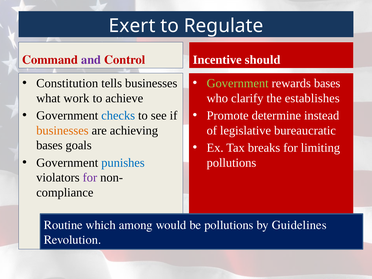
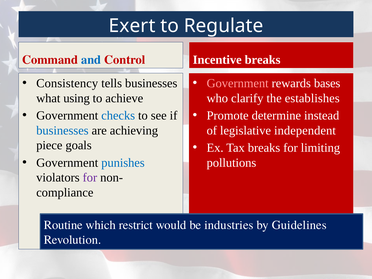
Incentive should: should -> breaks
and colour: purple -> blue
Constitution: Constitution -> Consistency
Government at (238, 83) colour: light green -> pink
work: work -> using
businesses at (62, 130) colour: orange -> blue
bureaucratic: bureaucratic -> independent
bases at (49, 145): bases -> piece
among: among -> restrict
be pollutions: pollutions -> industries
